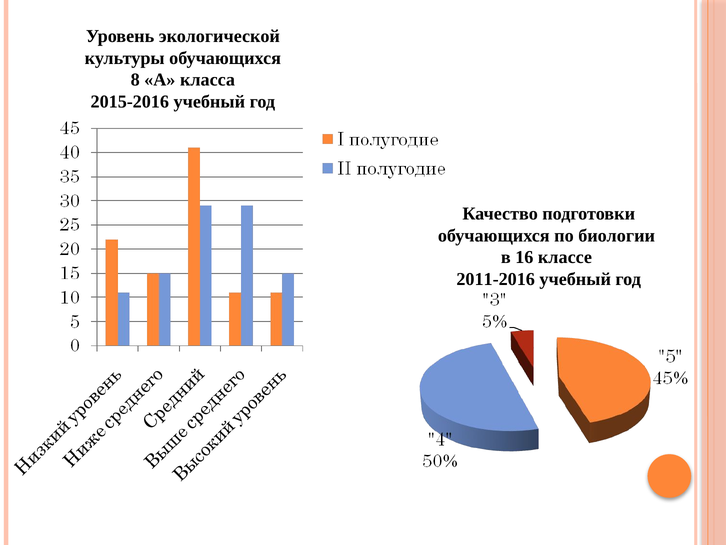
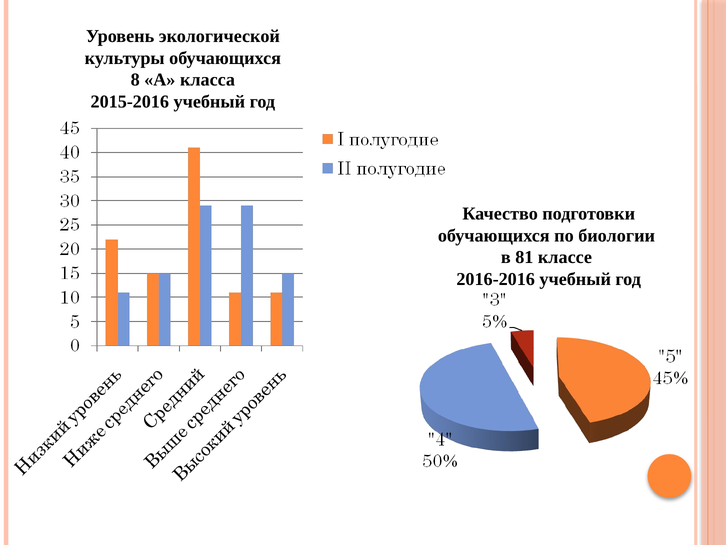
16: 16 -> 81
2011-2016: 2011-2016 -> 2016-2016
